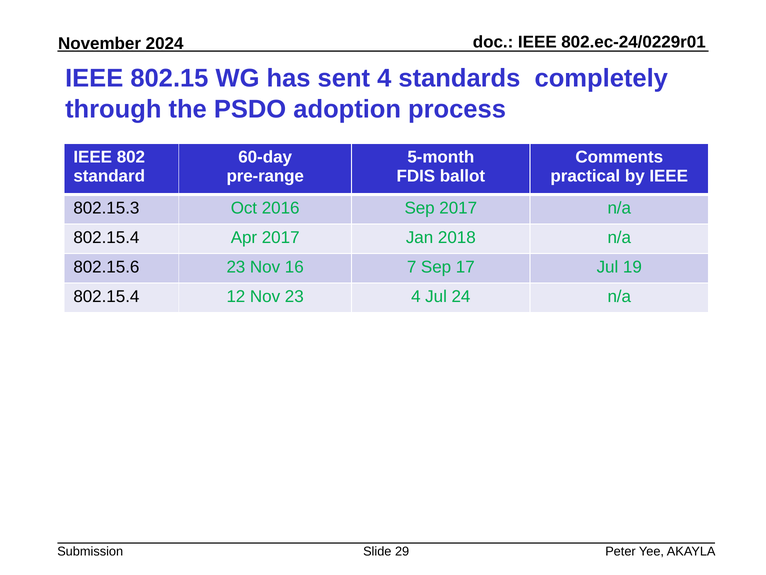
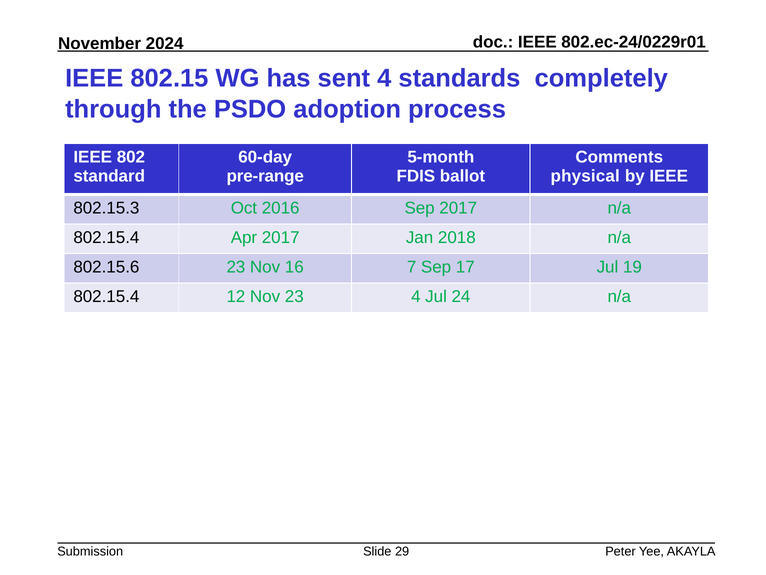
practical: practical -> physical
